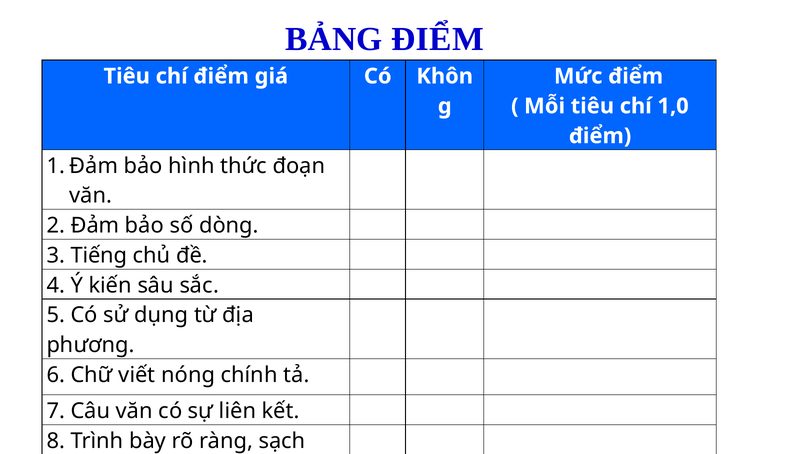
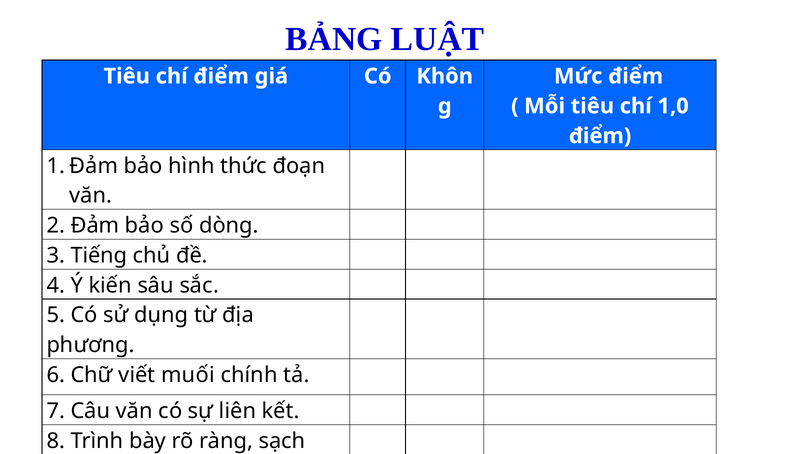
BẢNG ĐIỂM: ĐIỂM -> LUẬT
nóng: nóng -> muối
